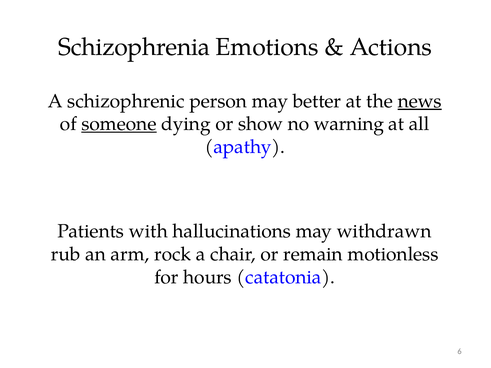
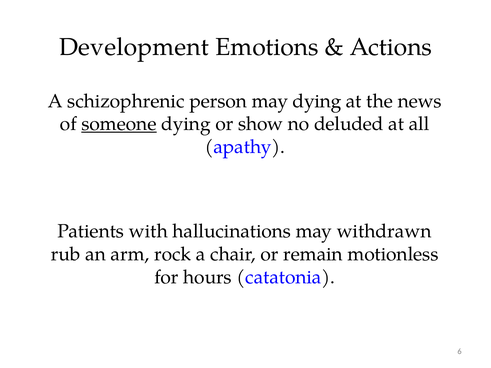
Schizophrenia: Schizophrenia -> Development
may better: better -> dying
news underline: present -> none
warning: warning -> deluded
